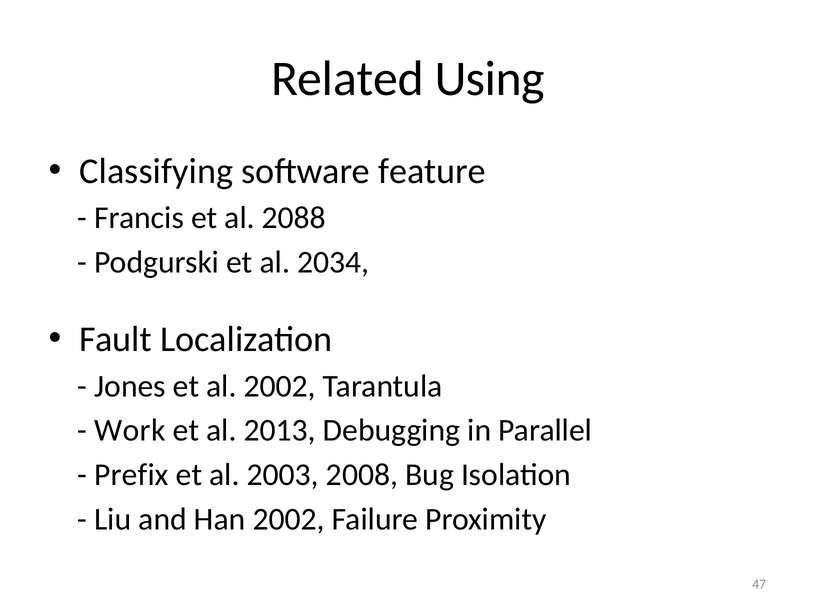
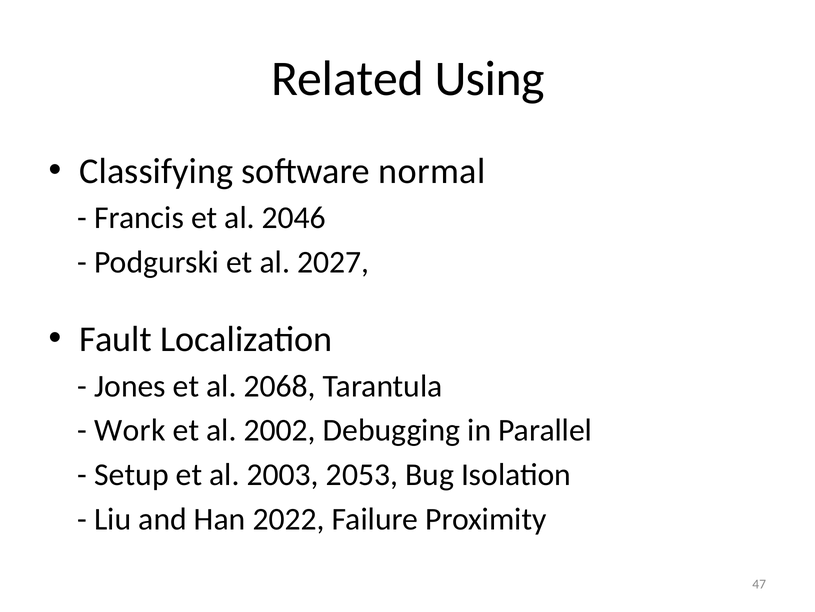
feature: feature -> normal
2088: 2088 -> 2046
2034: 2034 -> 2027
al 2002: 2002 -> 2068
2013: 2013 -> 2002
Prefix: Prefix -> Setup
2008: 2008 -> 2053
Han 2002: 2002 -> 2022
